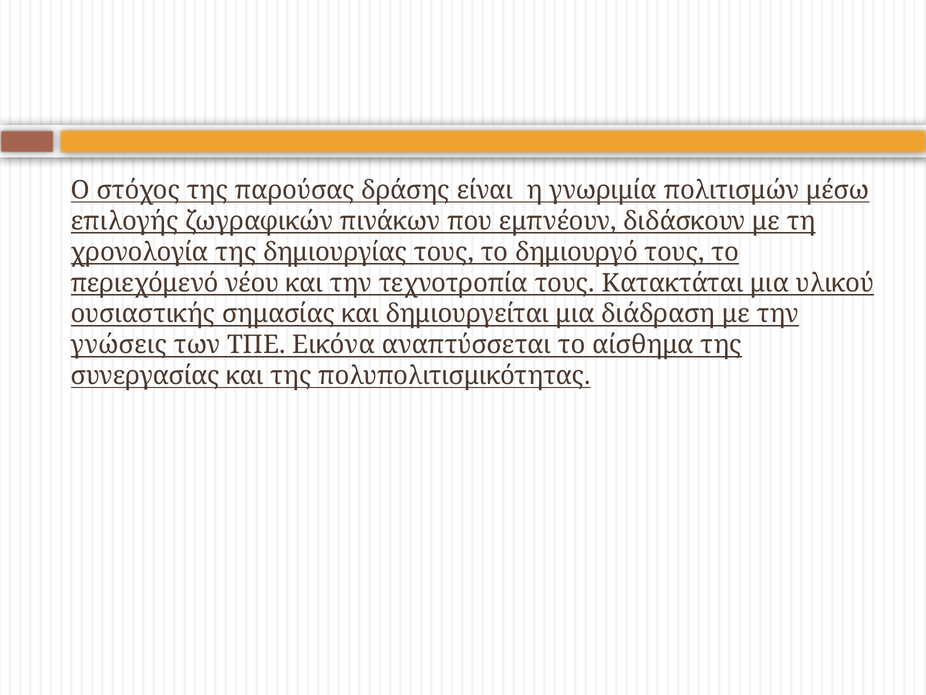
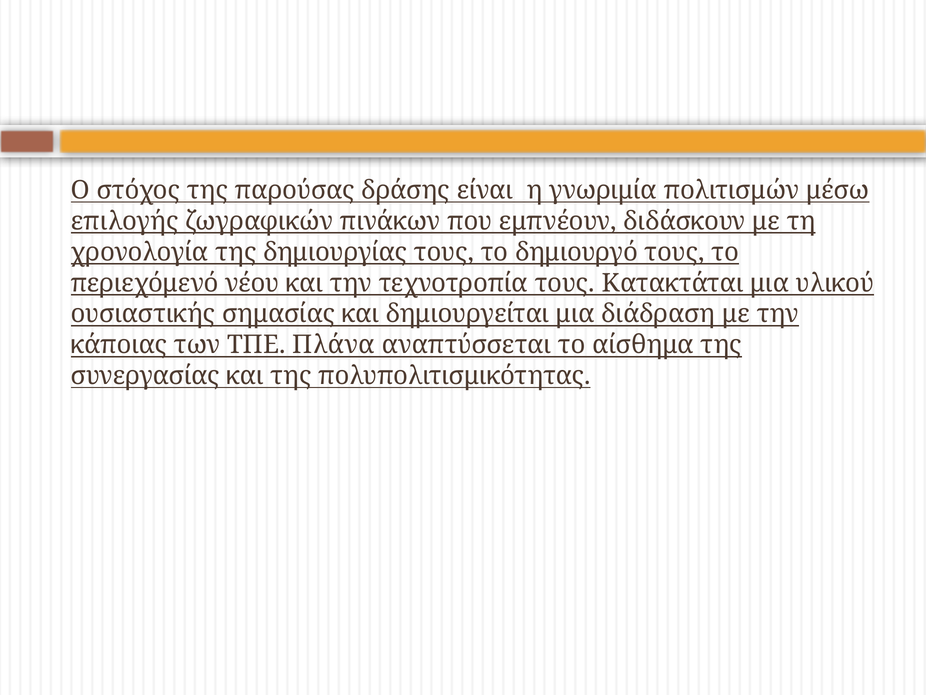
γνώσεις: γνώσεις -> κάποιας
Εικόνα: Εικόνα -> Πλάνα
